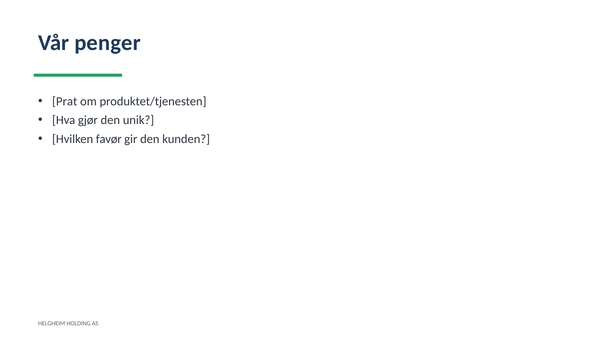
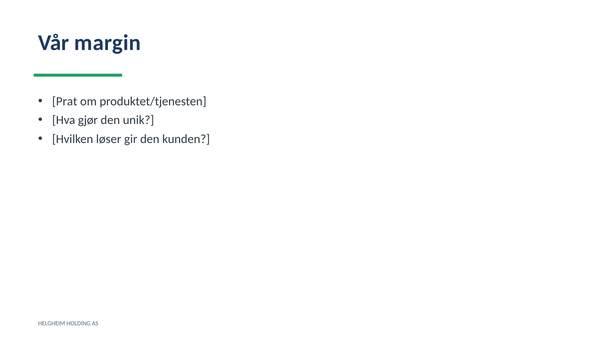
penger: penger -> margin
favør: favør -> løser
